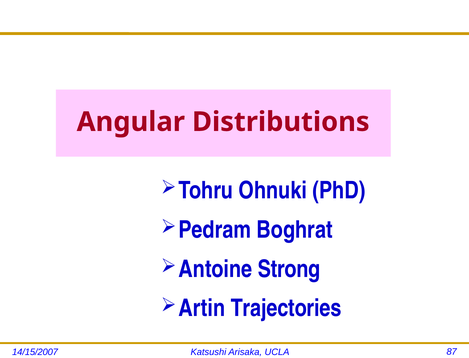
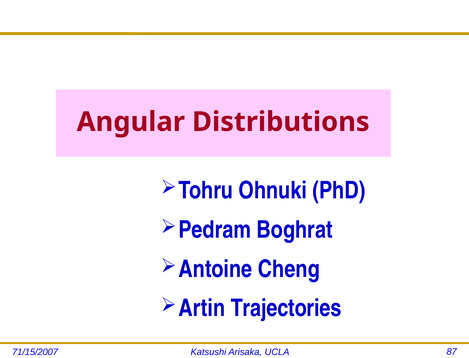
Strong: Strong -> Cheng
14/15/2007: 14/15/2007 -> 71/15/2007
